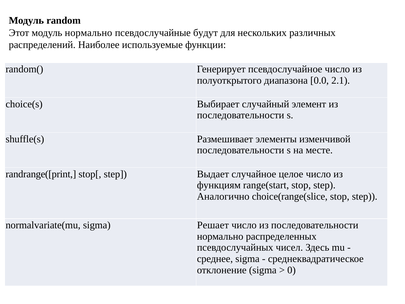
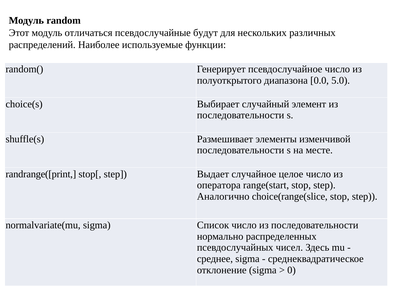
модуль нормально: нормально -> отличаться
2.1: 2.1 -> 5.0
функциям: функциям -> оператора
Решает: Решает -> Список
